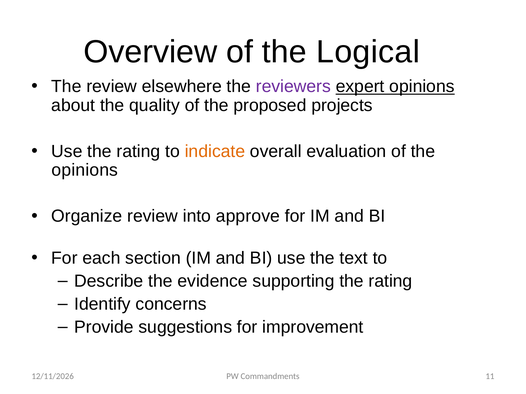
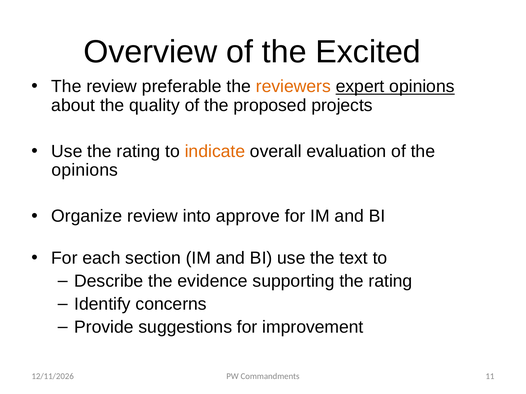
Logical: Logical -> Excited
elsewhere: elsewhere -> preferable
reviewers colour: purple -> orange
